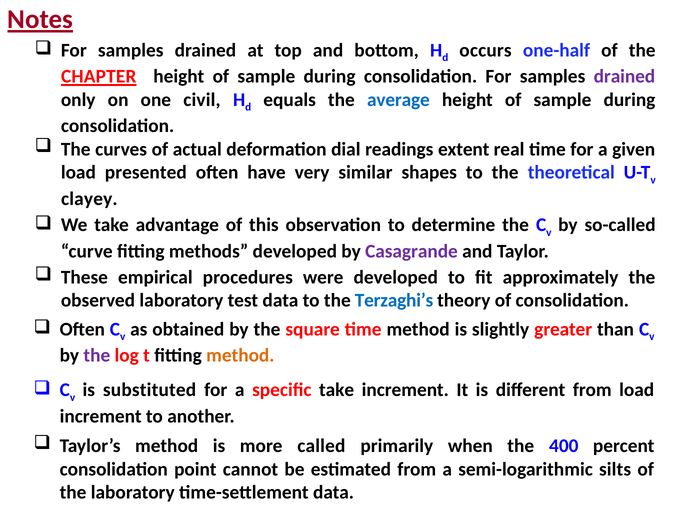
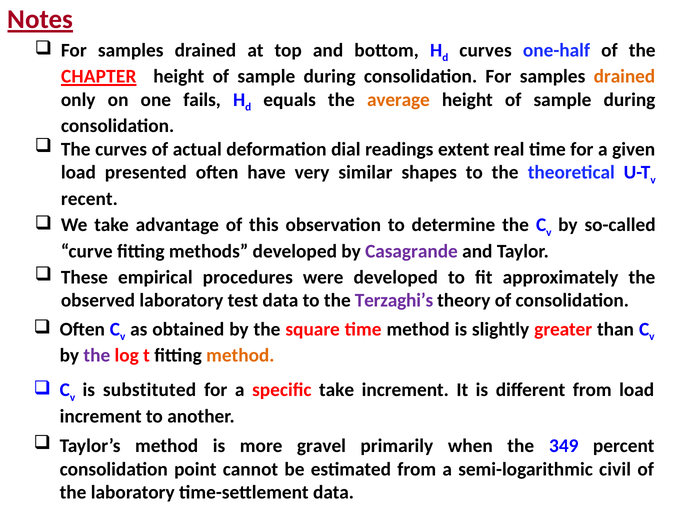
occurs at (485, 50): occurs -> curves
drained at (624, 76) colour: purple -> orange
civil: civil -> fails
average colour: blue -> orange
clayey: clayey -> recent
Terzaghi’s colour: blue -> purple
called: called -> gravel
400: 400 -> 349
silts: silts -> civil
